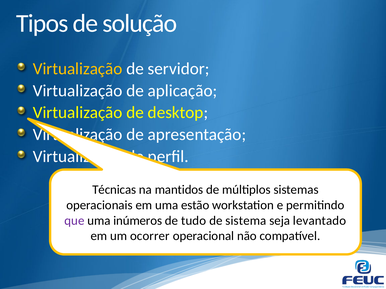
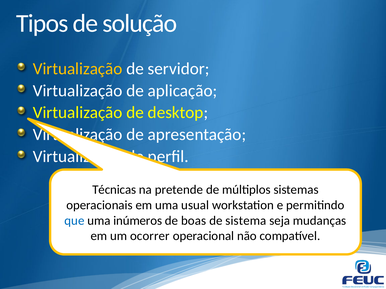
mantidos: mantidos -> pretende
estão: estão -> usual
que colour: purple -> blue
tudo: tudo -> boas
levantado: levantado -> mudanças
